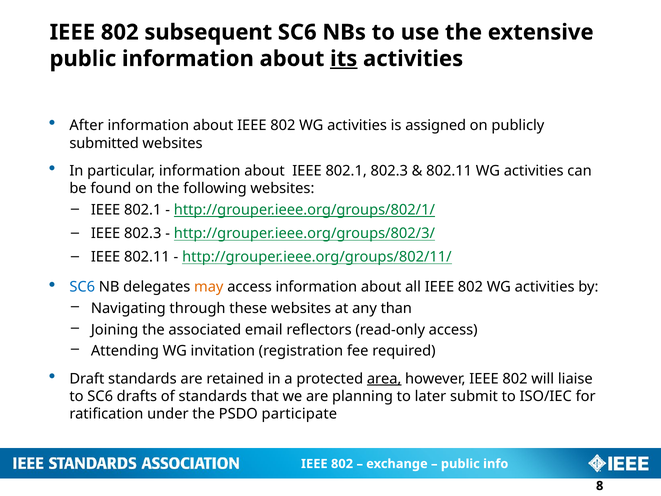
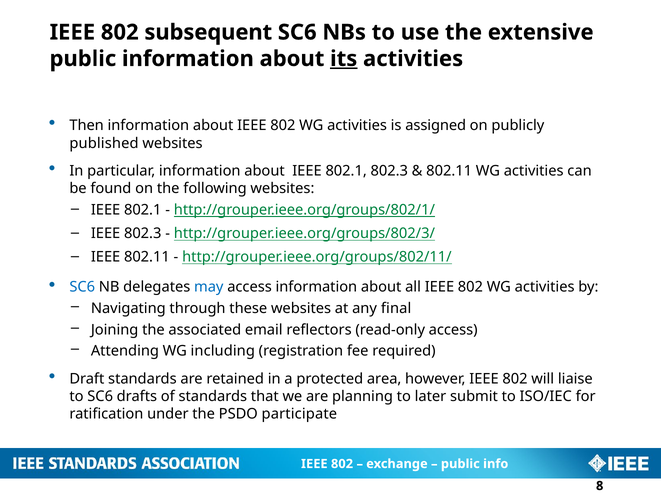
After: After -> Then
submitted: submitted -> published
may colour: orange -> blue
than: than -> final
invitation: invitation -> including
area underline: present -> none
